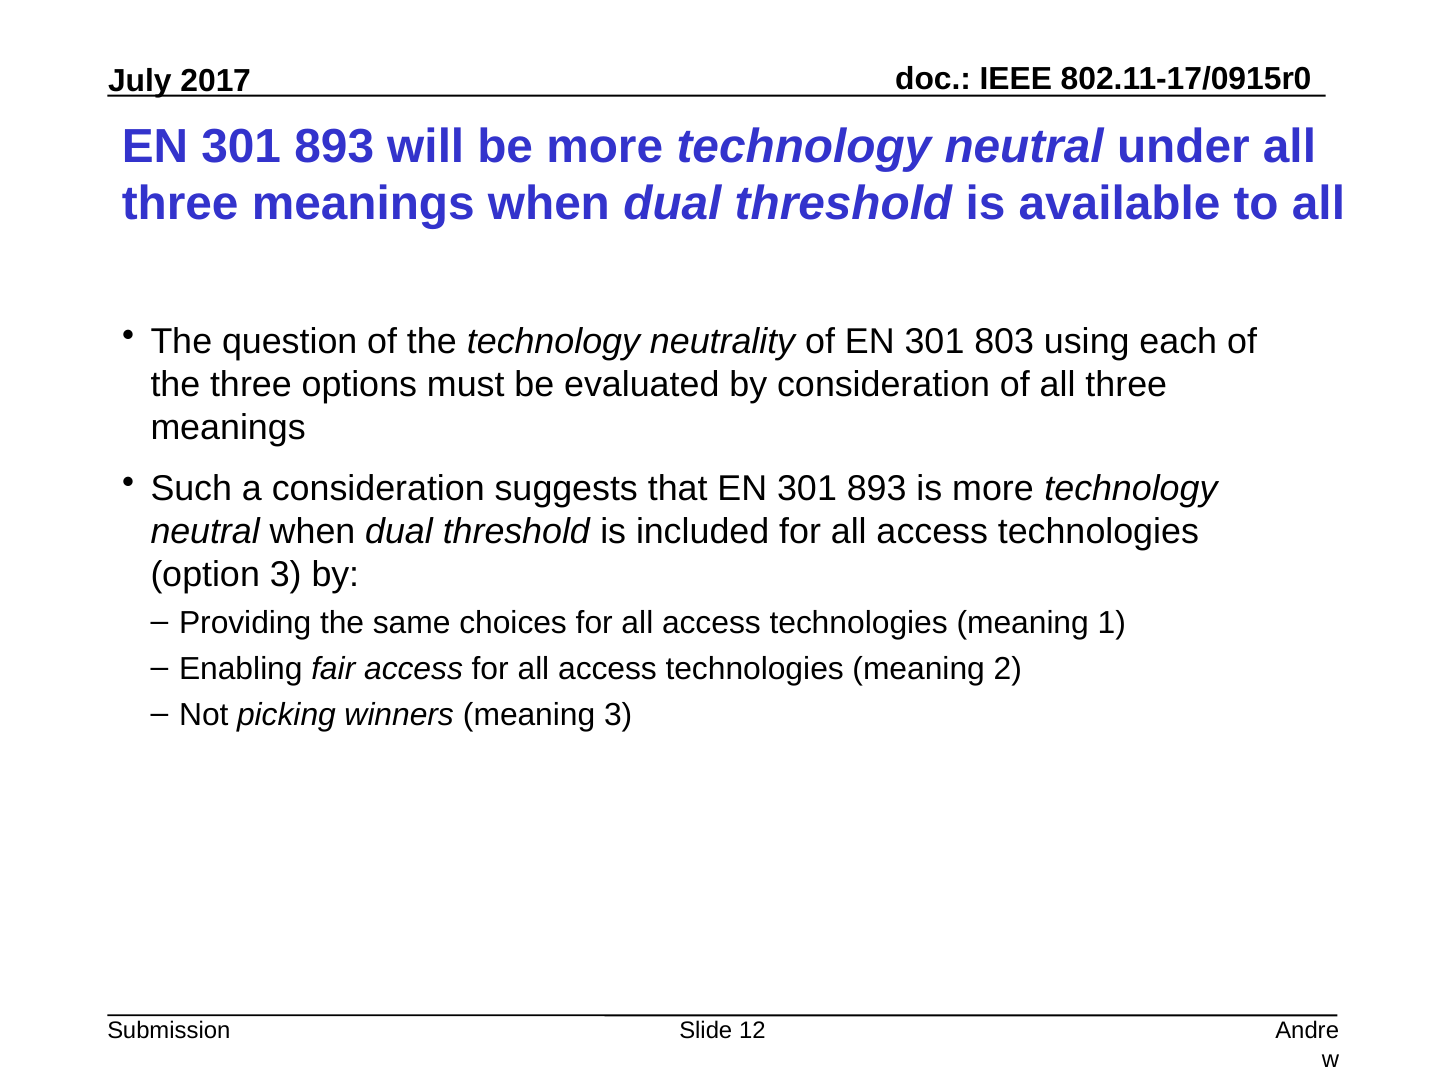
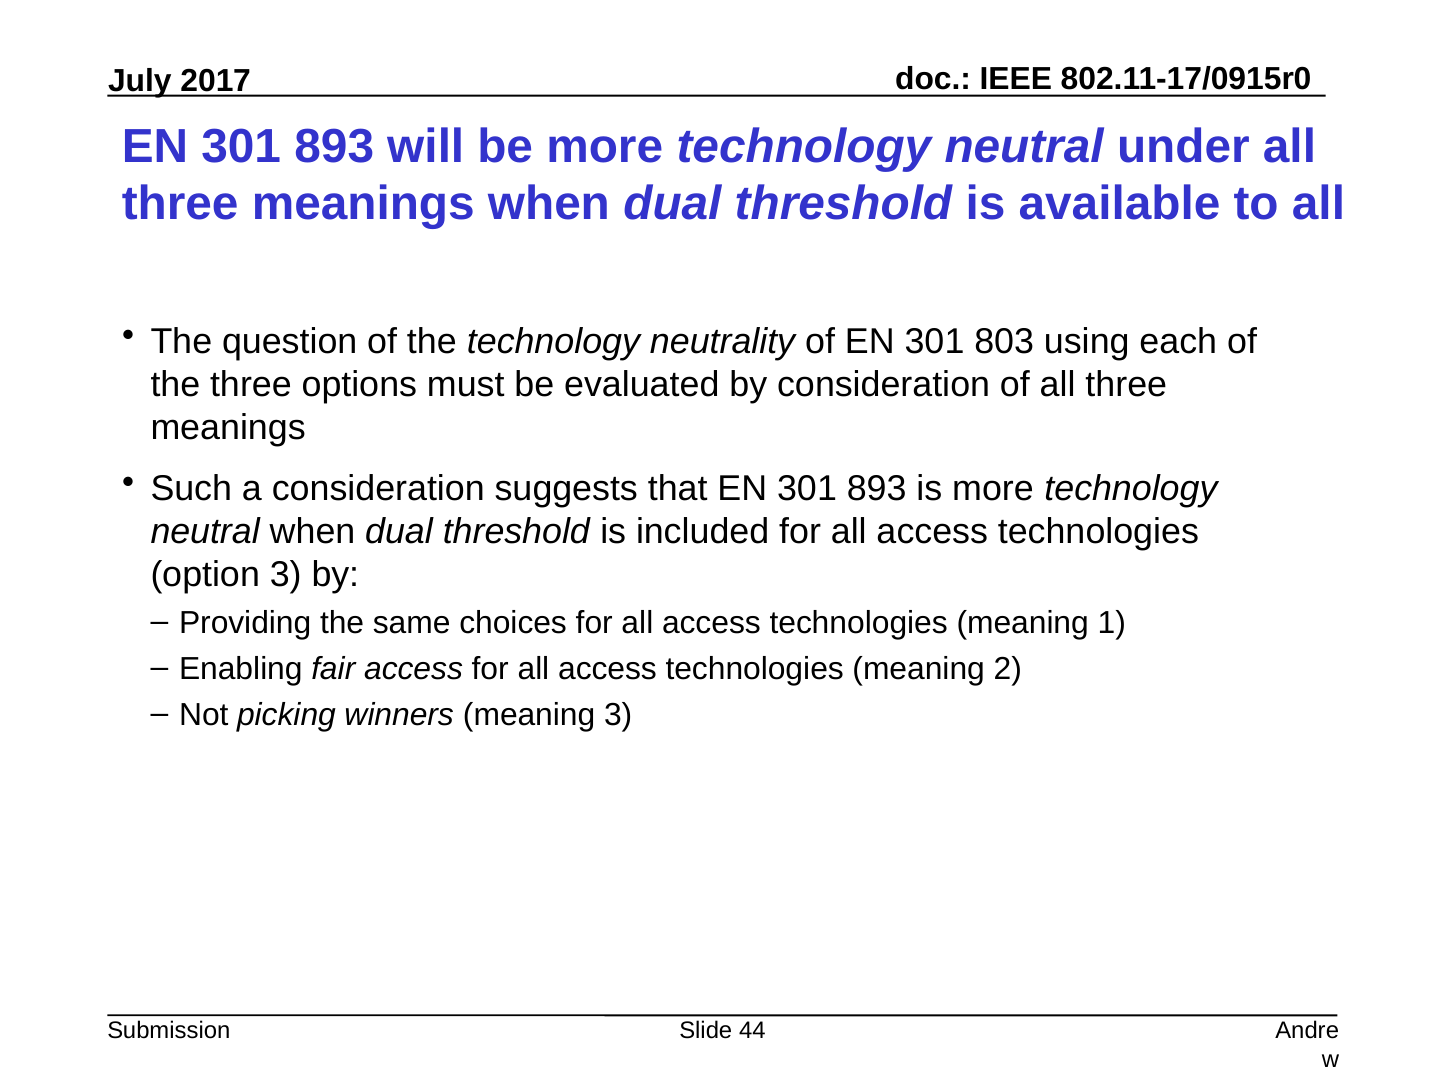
12: 12 -> 44
